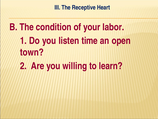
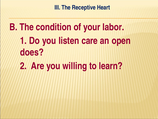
time: time -> care
town: town -> does
